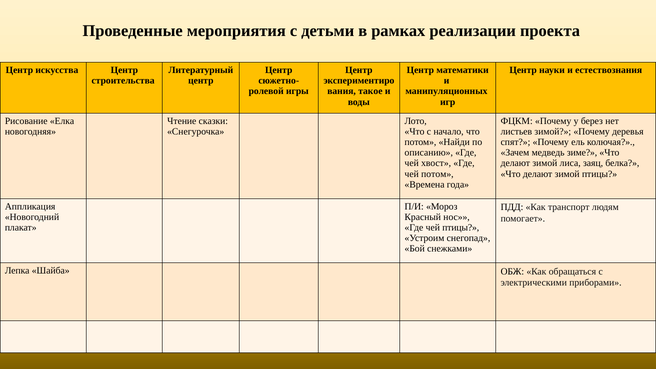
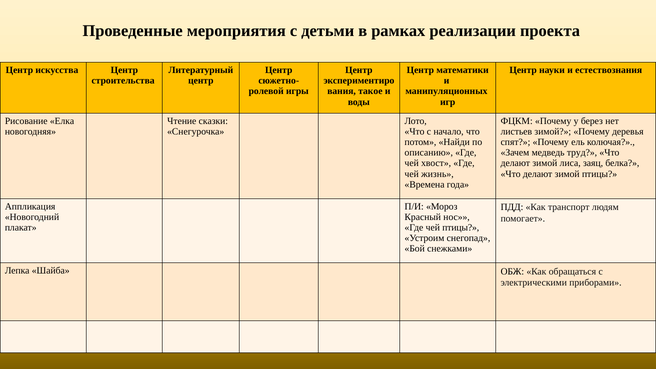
зиме: зиме -> труд
чей потом: потом -> жизнь
